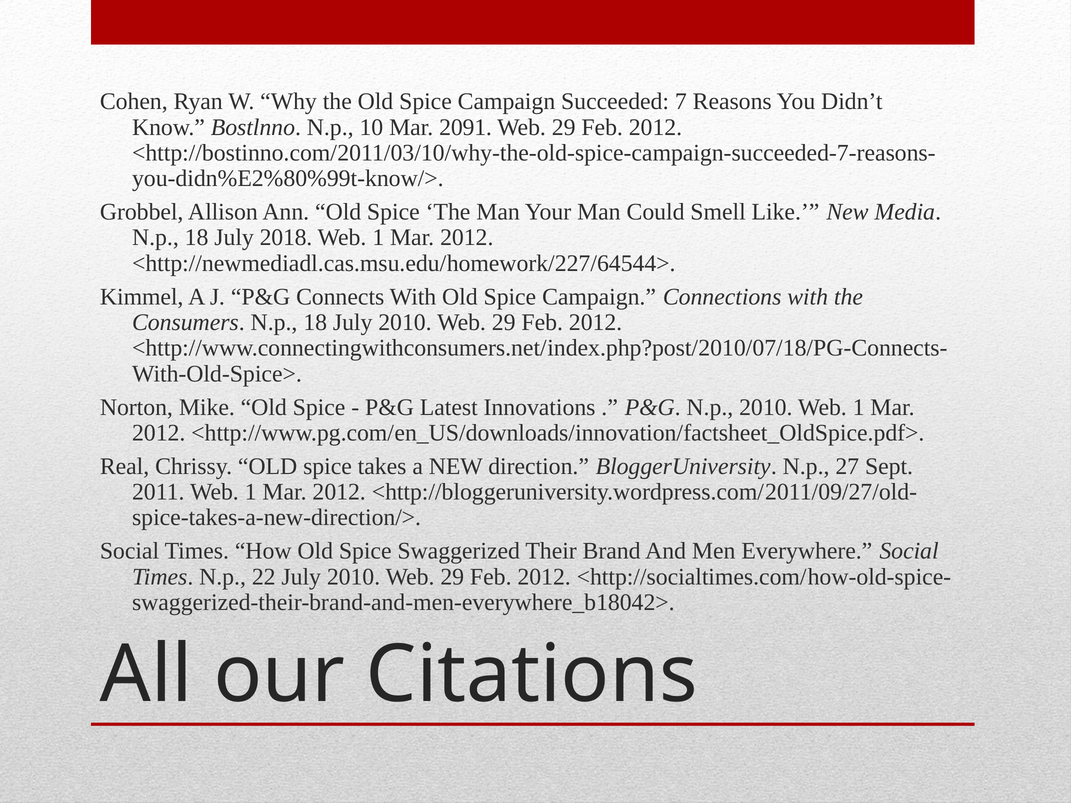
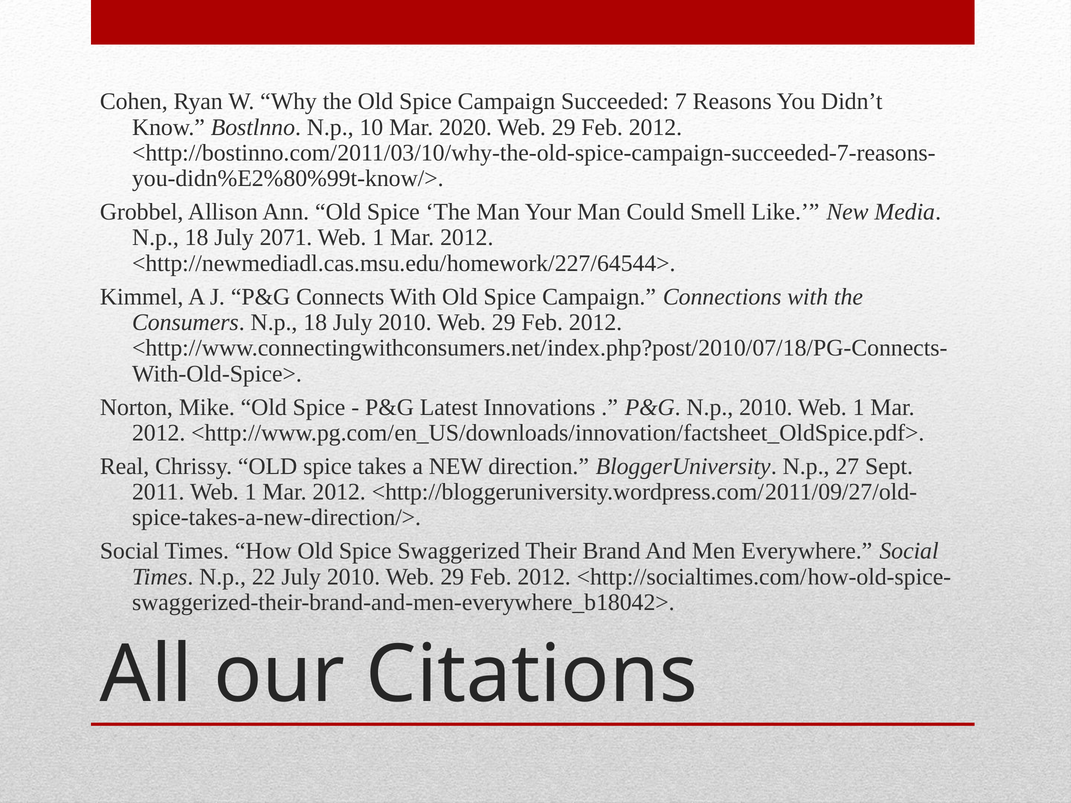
2091: 2091 -> 2020
2018: 2018 -> 2071
